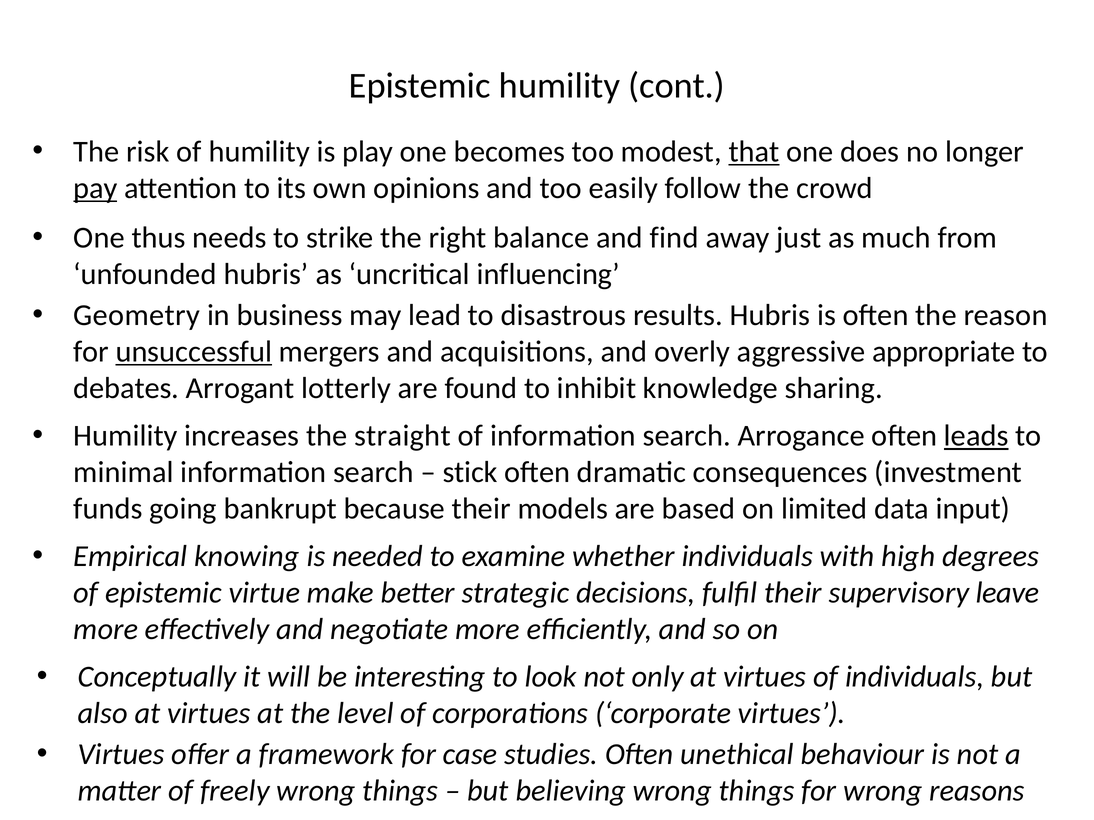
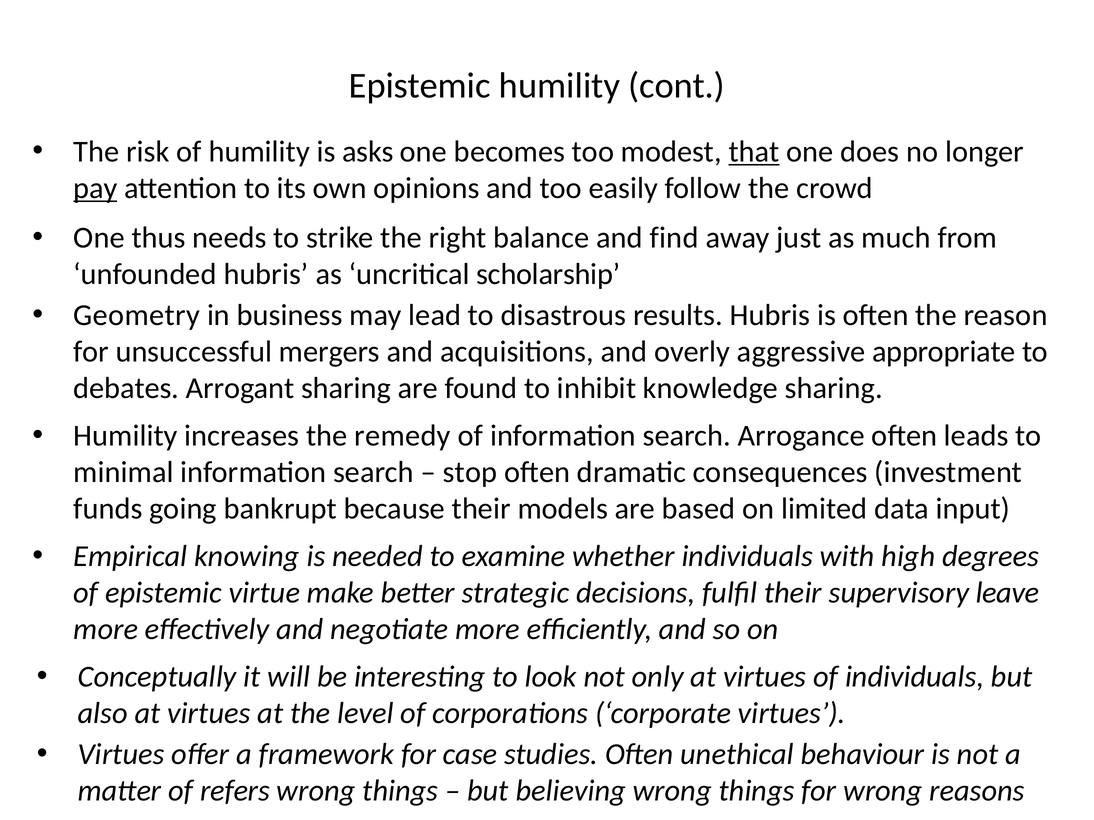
play: play -> asks
influencing: influencing -> scholarship
unsuccessful underline: present -> none
Arrogant lotterly: lotterly -> sharing
straight: straight -> remedy
leads underline: present -> none
stick: stick -> stop
freely: freely -> refers
